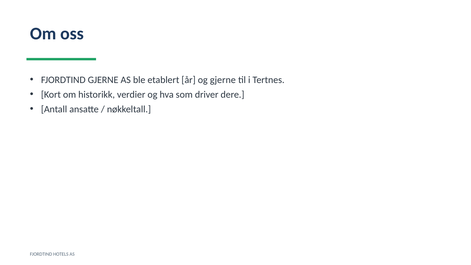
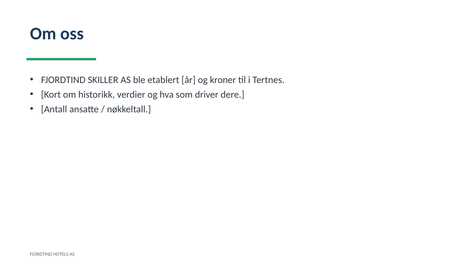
FJORDTIND GJERNE: GJERNE -> SKILLER
og gjerne: gjerne -> kroner
